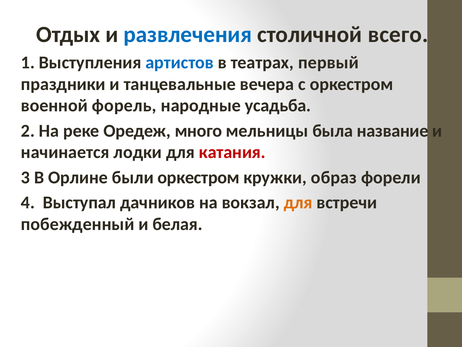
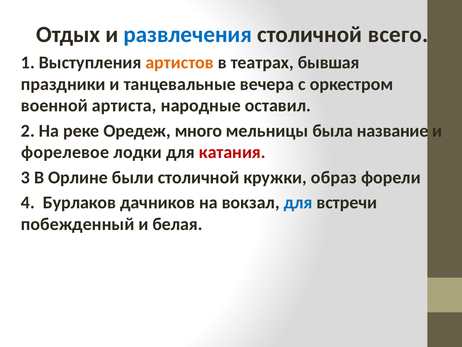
артистов colour: blue -> orange
первый: первый -> бывшая
форель: форель -> артиста
усадьба: усадьба -> оставил
начинается: начинается -> форелевое
были оркестром: оркестром -> столичной
Выступал: Выступал -> Бурлаков
для at (298, 202) colour: orange -> blue
